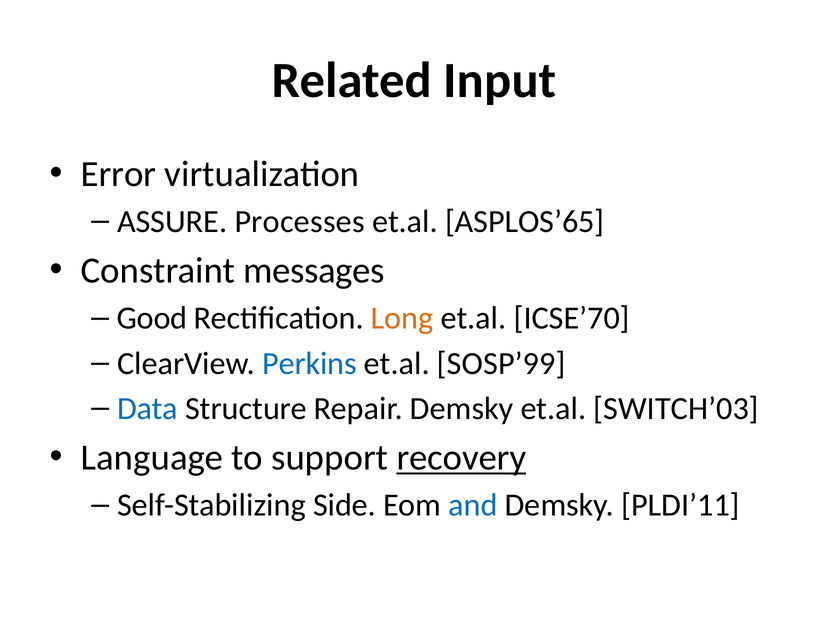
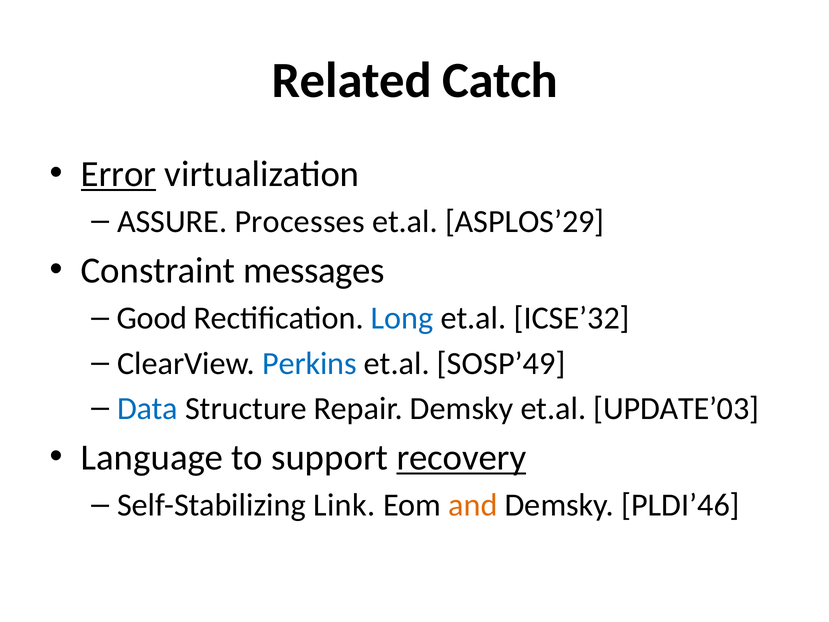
Input: Input -> Catch
Error underline: none -> present
ASPLOS’65: ASPLOS’65 -> ASPLOS’29
Long colour: orange -> blue
ICSE’70: ICSE’70 -> ICSE’32
SOSP’99: SOSP’99 -> SOSP’49
SWITCH’03: SWITCH’03 -> UPDATE’03
Side: Side -> Link
and colour: blue -> orange
PLDI’11: PLDI’11 -> PLDI’46
